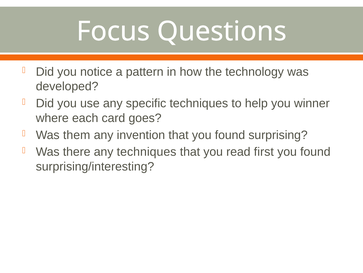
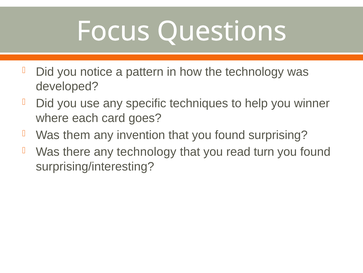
any techniques: techniques -> technology
first: first -> turn
